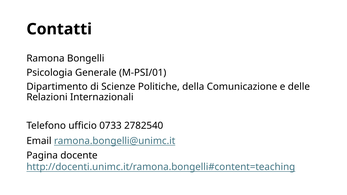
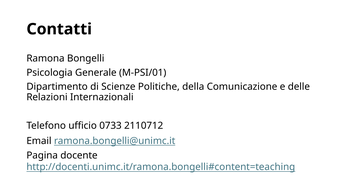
2782540: 2782540 -> 2110712
